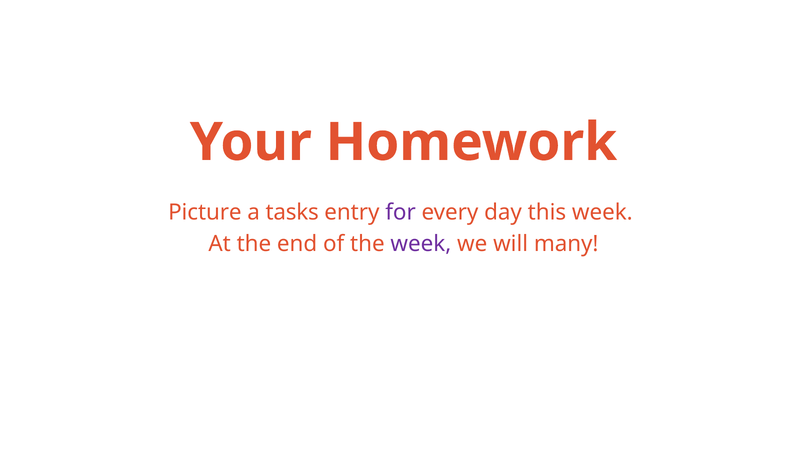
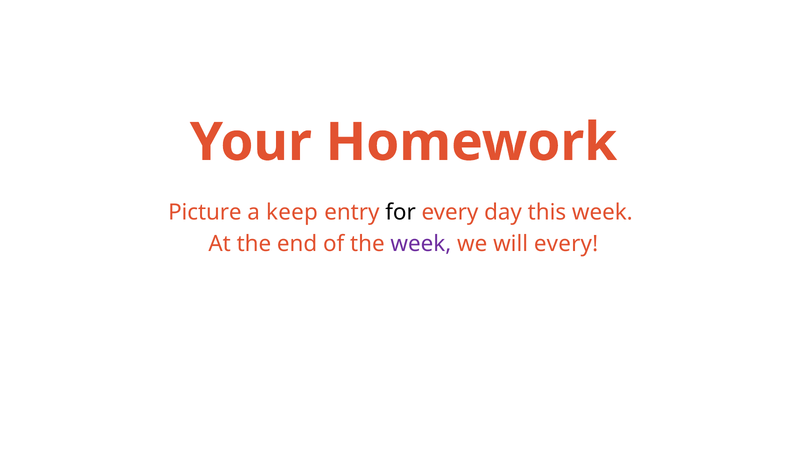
tasks: tasks -> keep
for colour: purple -> black
will many: many -> every
